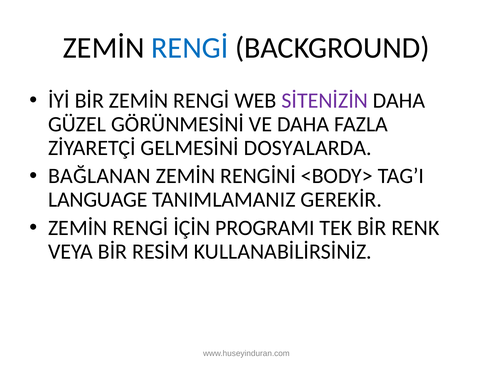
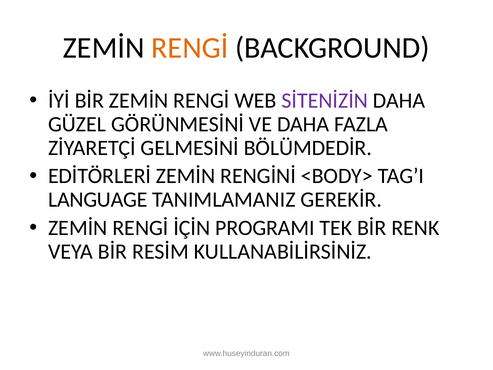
RENGİ at (190, 48) colour: blue -> orange
DOSYALARDA: DOSYALARDA -> BÖLÜMDEDİR
BAĞLANAN: BAĞLANAN -> EDİTÖRLERİ
